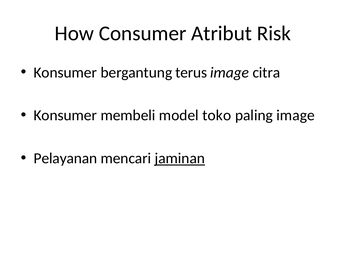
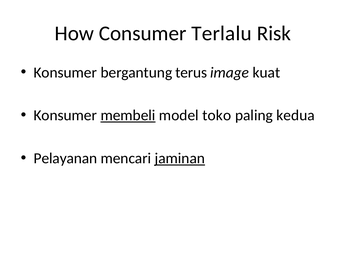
Atribut: Atribut -> Terlalu
citra: citra -> kuat
membeli underline: none -> present
paling image: image -> kedua
